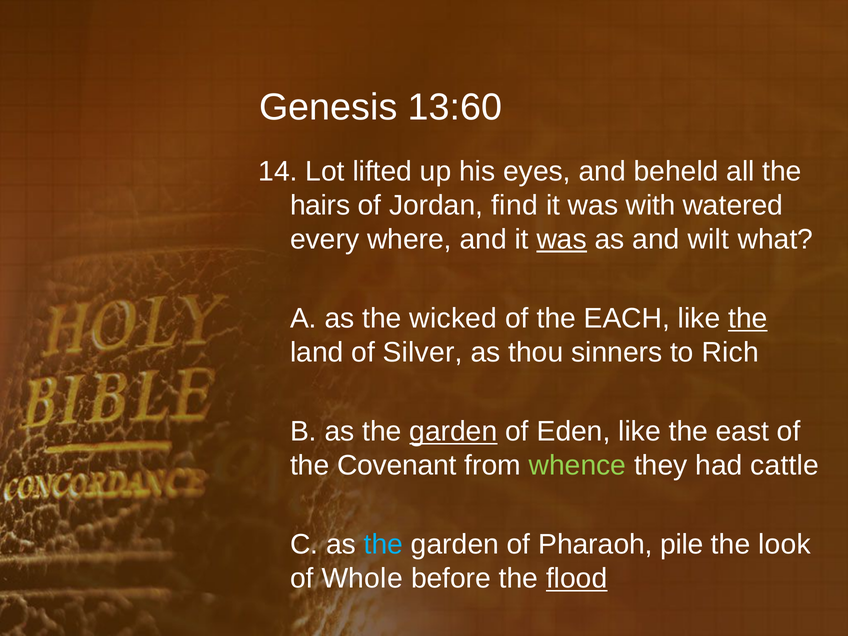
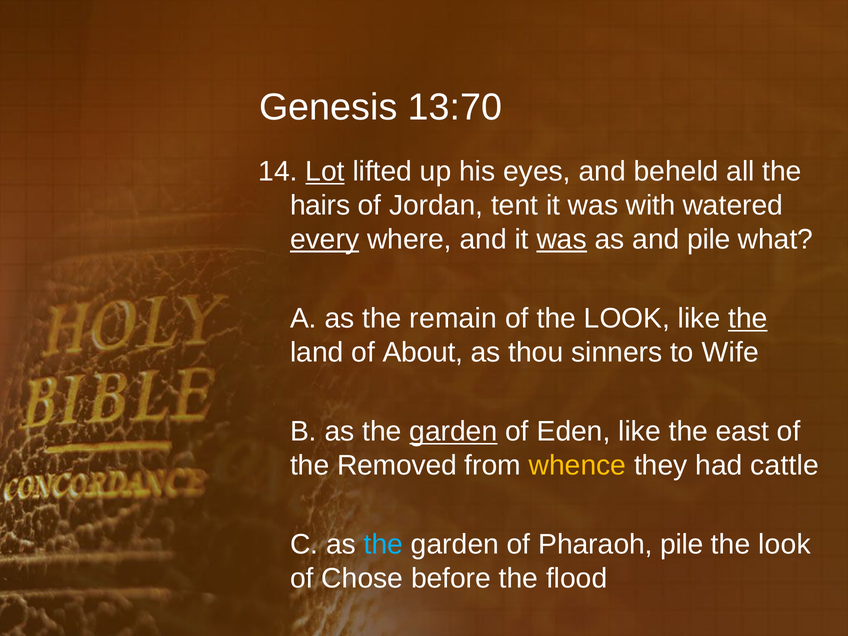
13:60: 13:60 -> 13:70
Lot underline: none -> present
find: find -> tent
every underline: none -> present
and wilt: wilt -> pile
wicked: wicked -> remain
of the EACH: EACH -> LOOK
Silver: Silver -> About
Rich: Rich -> Wife
Covenant: Covenant -> Removed
whence colour: light green -> yellow
Whole: Whole -> Chose
flood underline: present -> none
